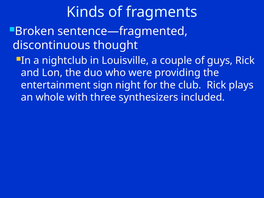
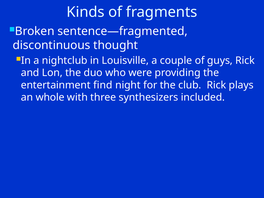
sign: sign -> find
